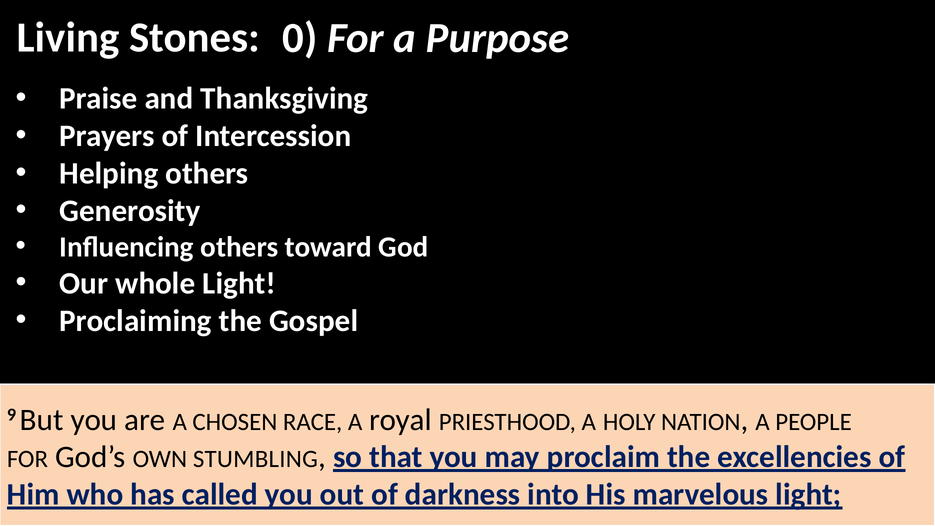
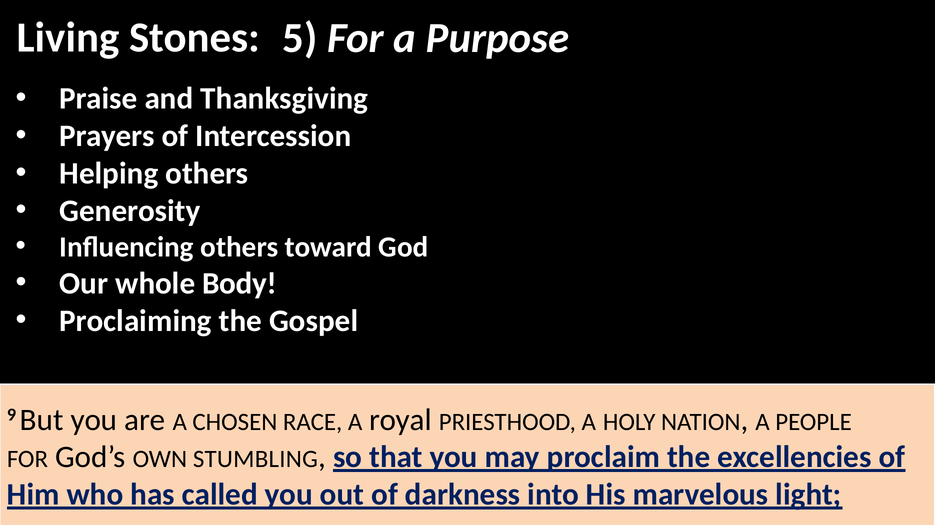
0: 0 -> 5
whole Light: Light -> Body
